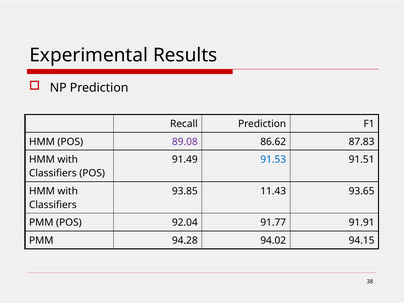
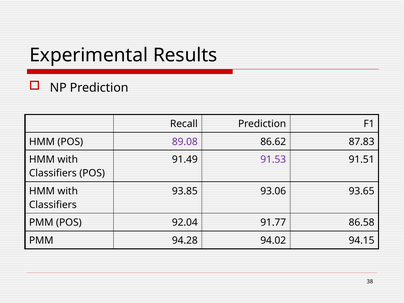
91.53 colour: blue -> purple
11.43: 11.43 -> 93.06
91.91: 91.91 -> 86.58
